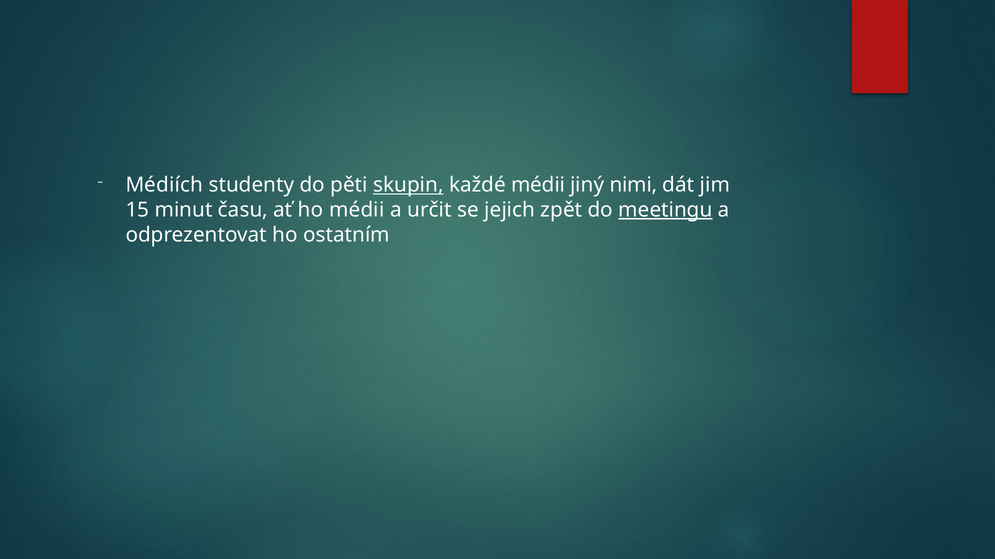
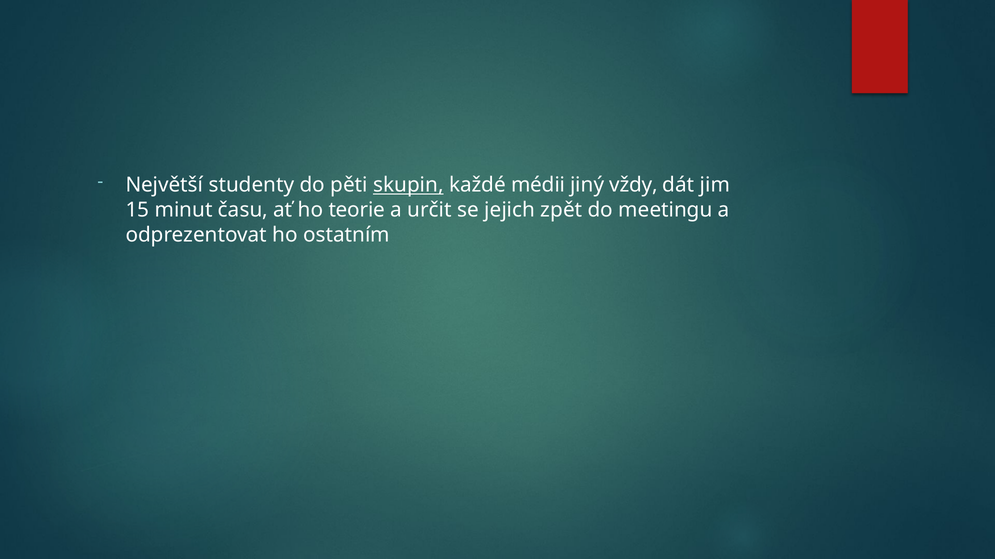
Médiích: Médiích -> Největší
nimi: nimi -> vždy
ho médii: médii -> teorie
meetingu underline: present -> none
